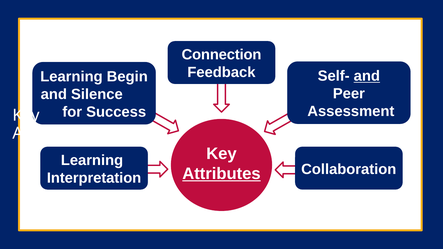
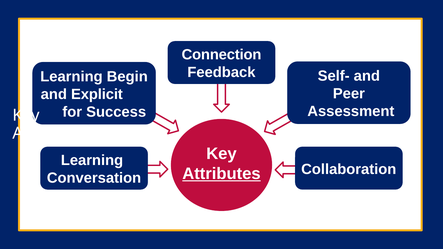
and at (367, 76) underline: present -> none
Silence: Silence -> Explicit
Interpretation: Interpretation -> Conversation
